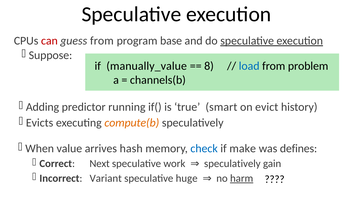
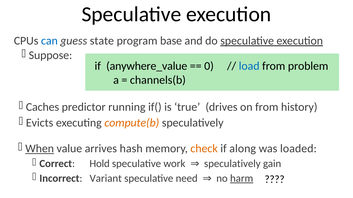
can colour: red -> blue
guess from: from -> state
manually_value: manually_value -> anywhere_value
8: 8 -> 0
Adding: Adding -> Caches
smart: smart -> drives
on evict: evict -> from
When underline: none -> present
check colour: blue -> orange
make: make -> along
defines: defines -> loaded
Next: Next -> Hold
huge: huge -> need
